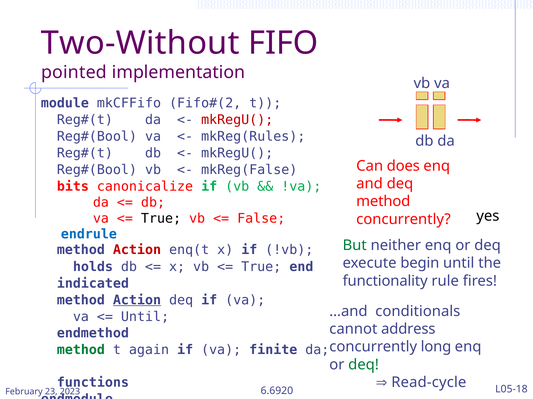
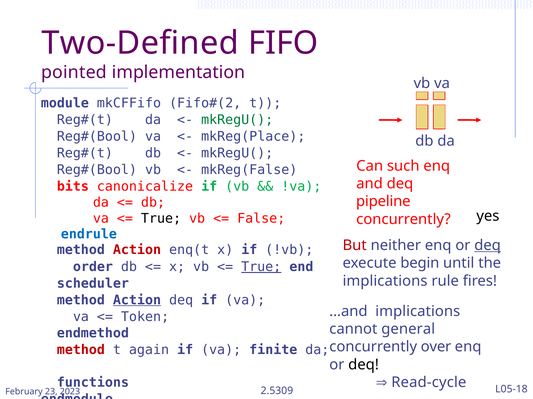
Two-Without: Two-Without -> Two-Defined
mkRegU( at (237, 120) colour: red -> green
mkReg(Rules: mkReg(Rules -> mkReg(Place
does: does -> such
method at (383, 202): method -> pipeline
But colour: green -> red
deq at (488, 246) underline: none -> present
holds: holds -> order
True at (261, 267) underline: none -> present
functionality at (385, 281): functionality -> implications
indicated: indicated -> scheduler
…and conditionals: conditionals -> implications
Until at (145, 317): Until -> Token
address: address -> general
long: long -> over
method at (81, 351) colour: green -> red
deq at (364, 365) colour: green -> black
6.6920: 6.6920 -> 2.5309
